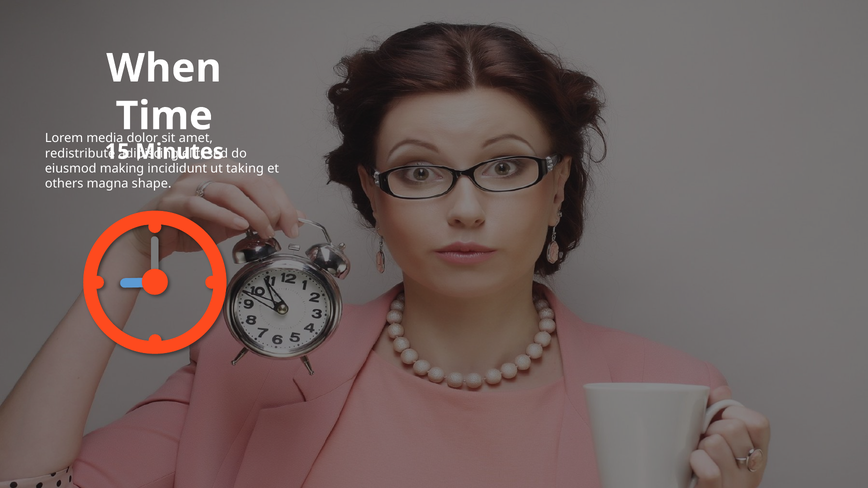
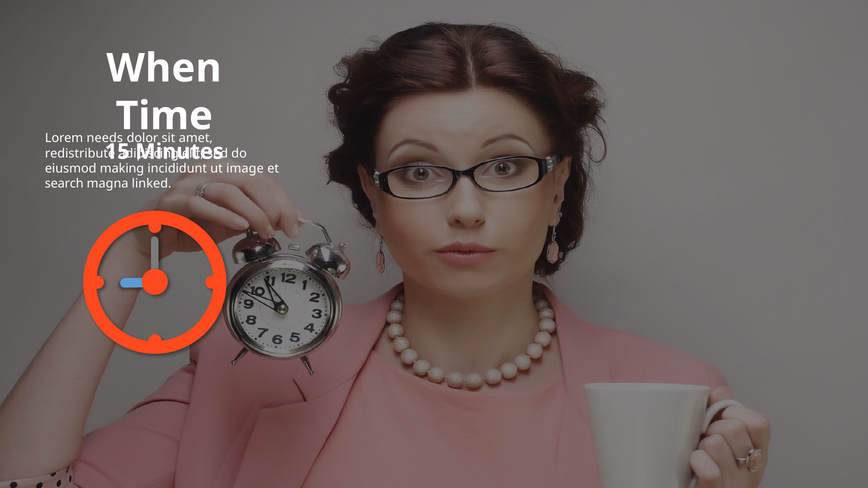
media: media -> needs
taking: taking -> image
others: others -> search
shape: shape -> linked
